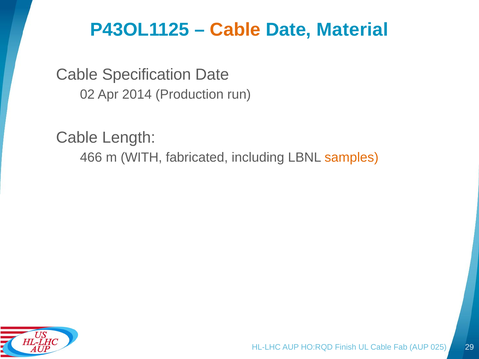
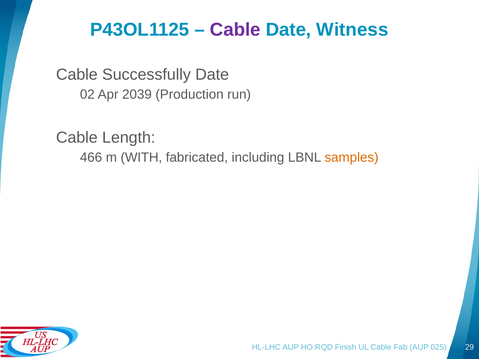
Cable at (235, 30) colour: orange -> purple
Material: Material -> Witness
Specification: Specification -> Successfully
2014: 2014 -> 2039
